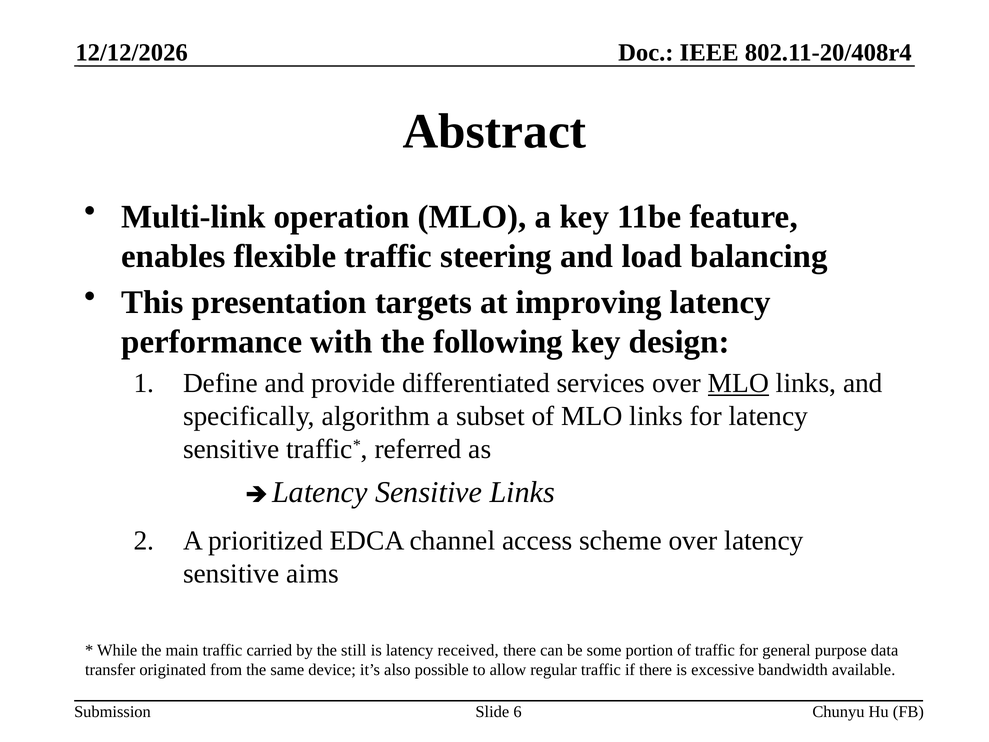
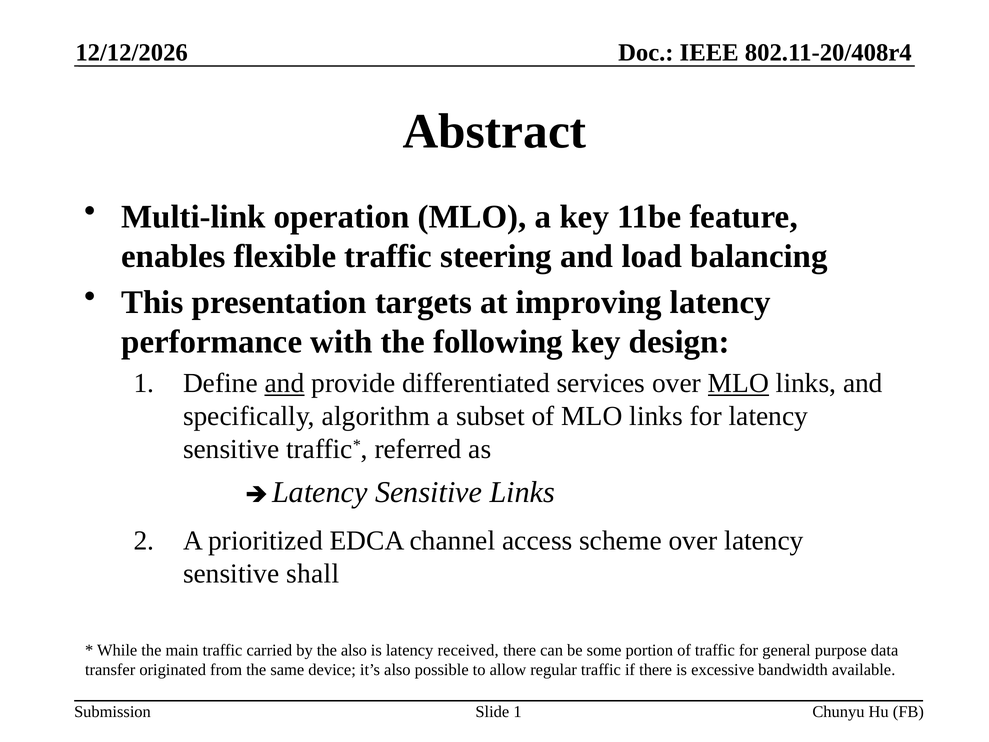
and at (285, 383) underline: none -> present
aims: aims -> shall
the still: still -> also
Slide 6: 6 -> 1
